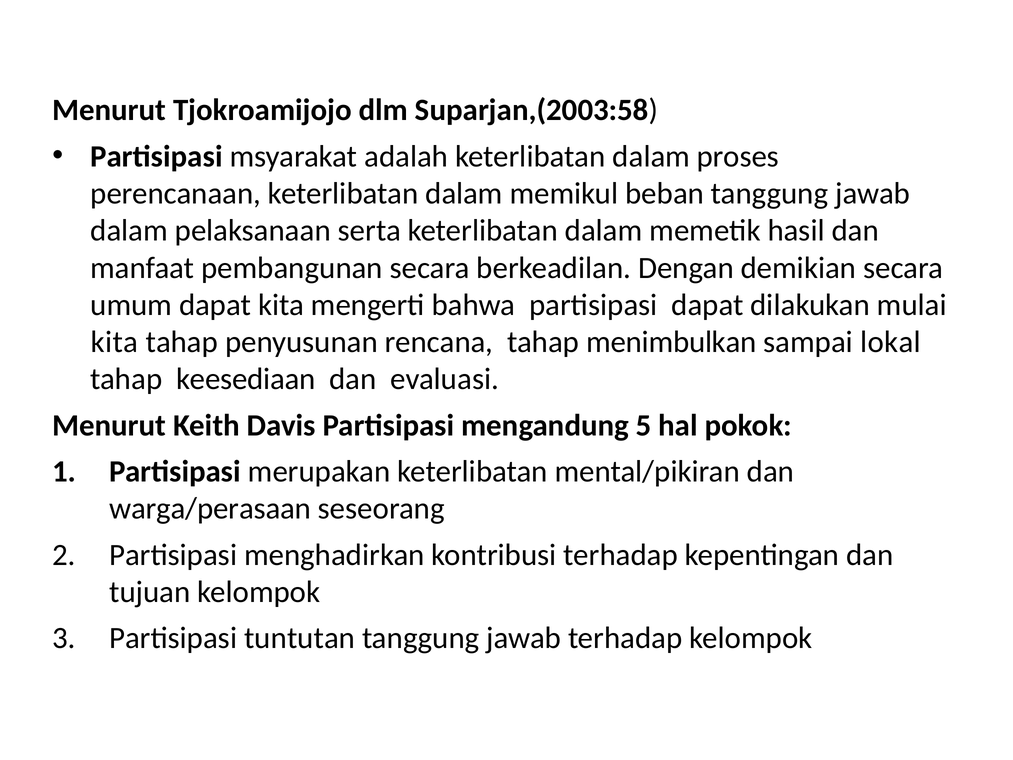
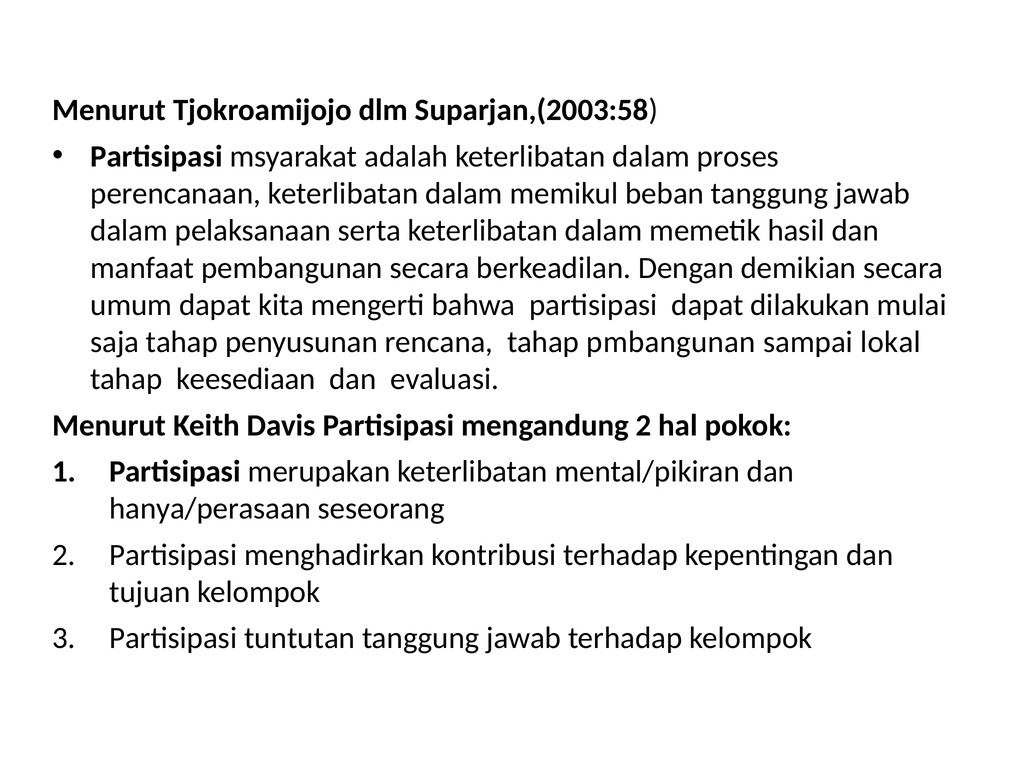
kita at (115, 342): kita -> saja
menimbulkan: menimbulkan -> pmbangunan
mengandung 5: 5 -> 2
warga/perasaan: warga/perasaan -> hanya/perasaan
